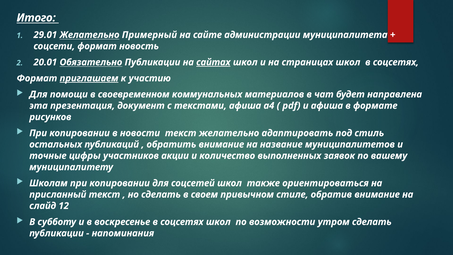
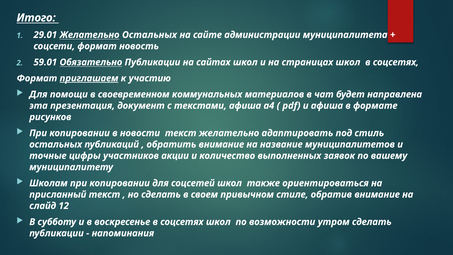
Желательно Примерный: Примерный -> Остальных
20.01: 20.01 -> 59.01
сайтах underline: present -> none
